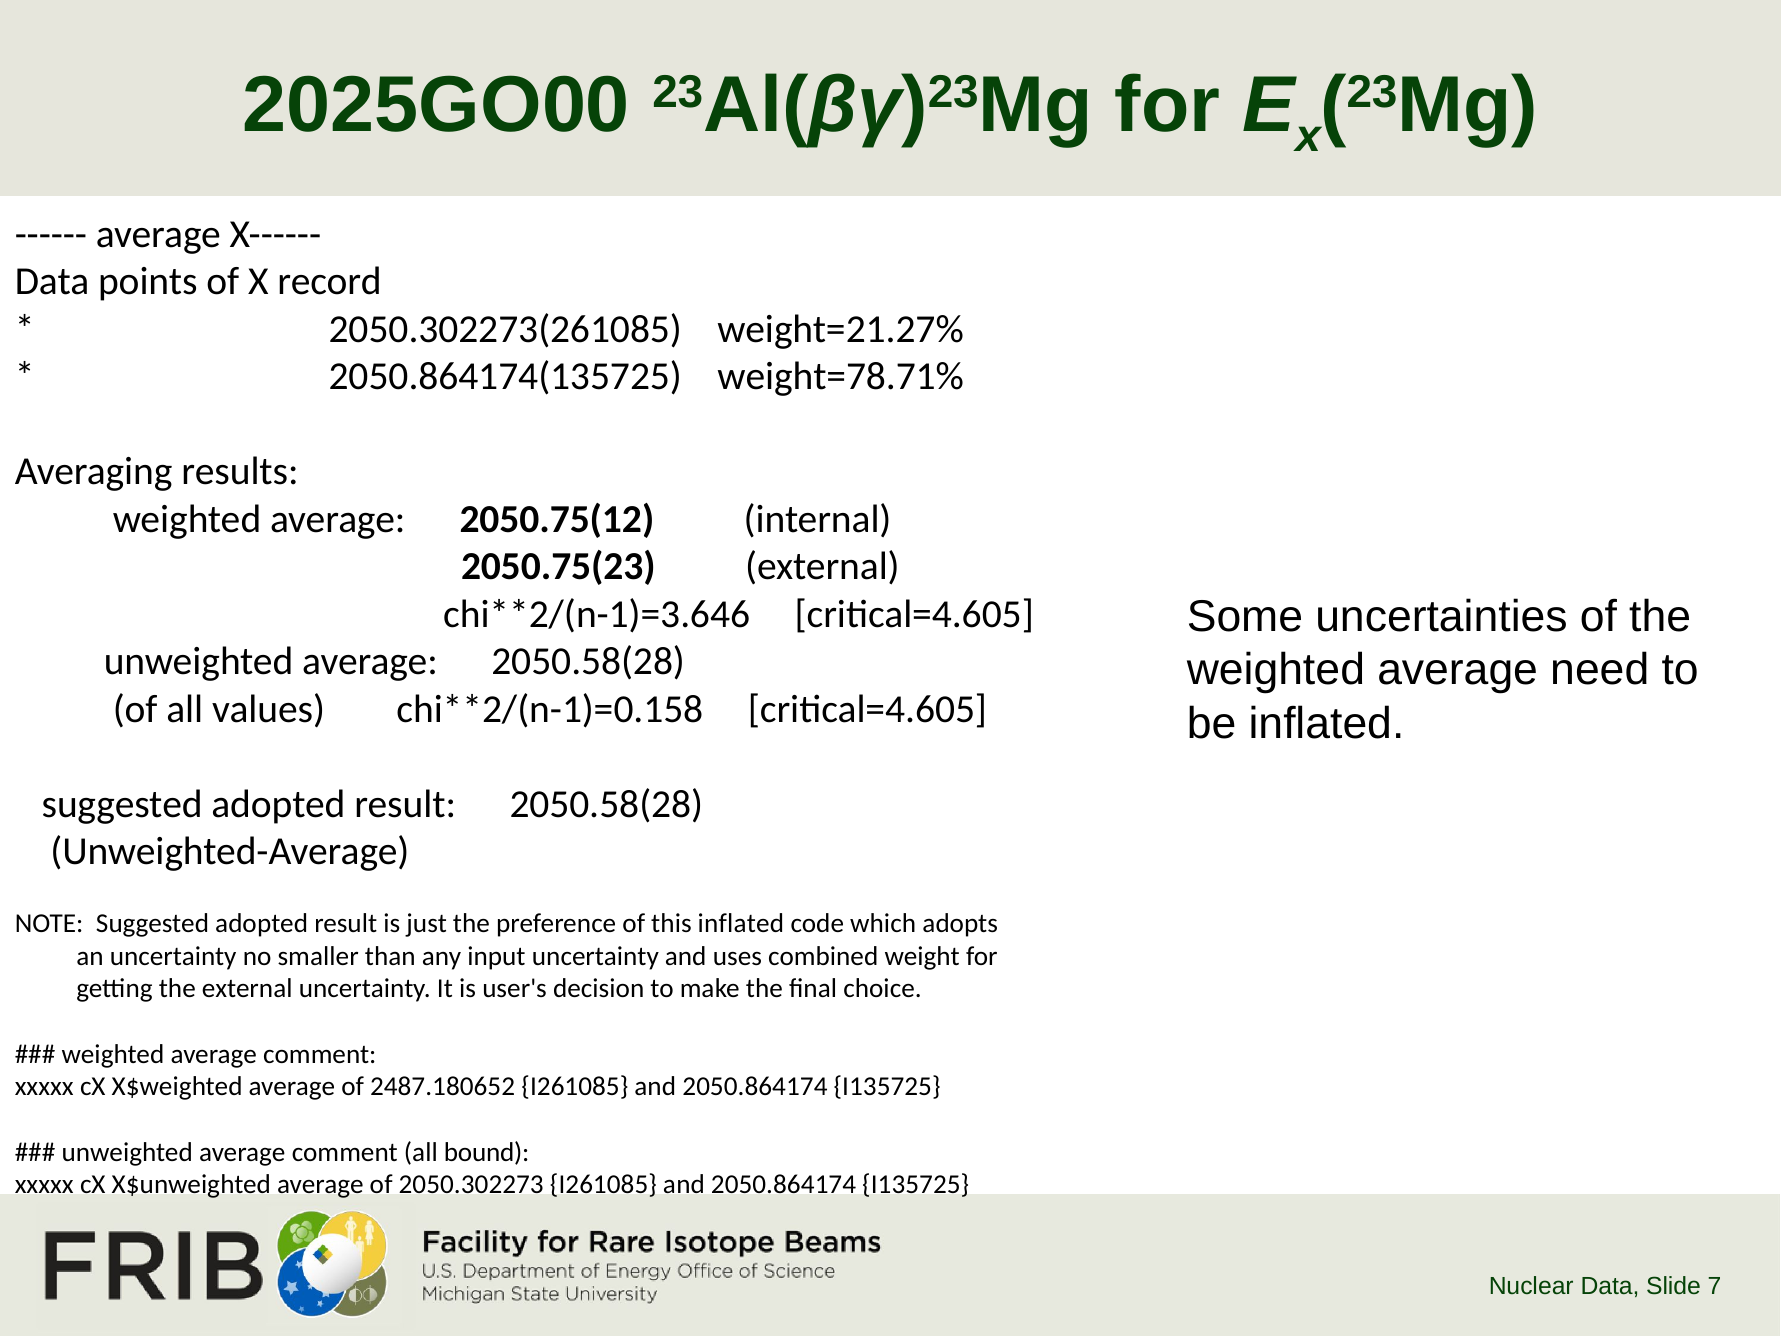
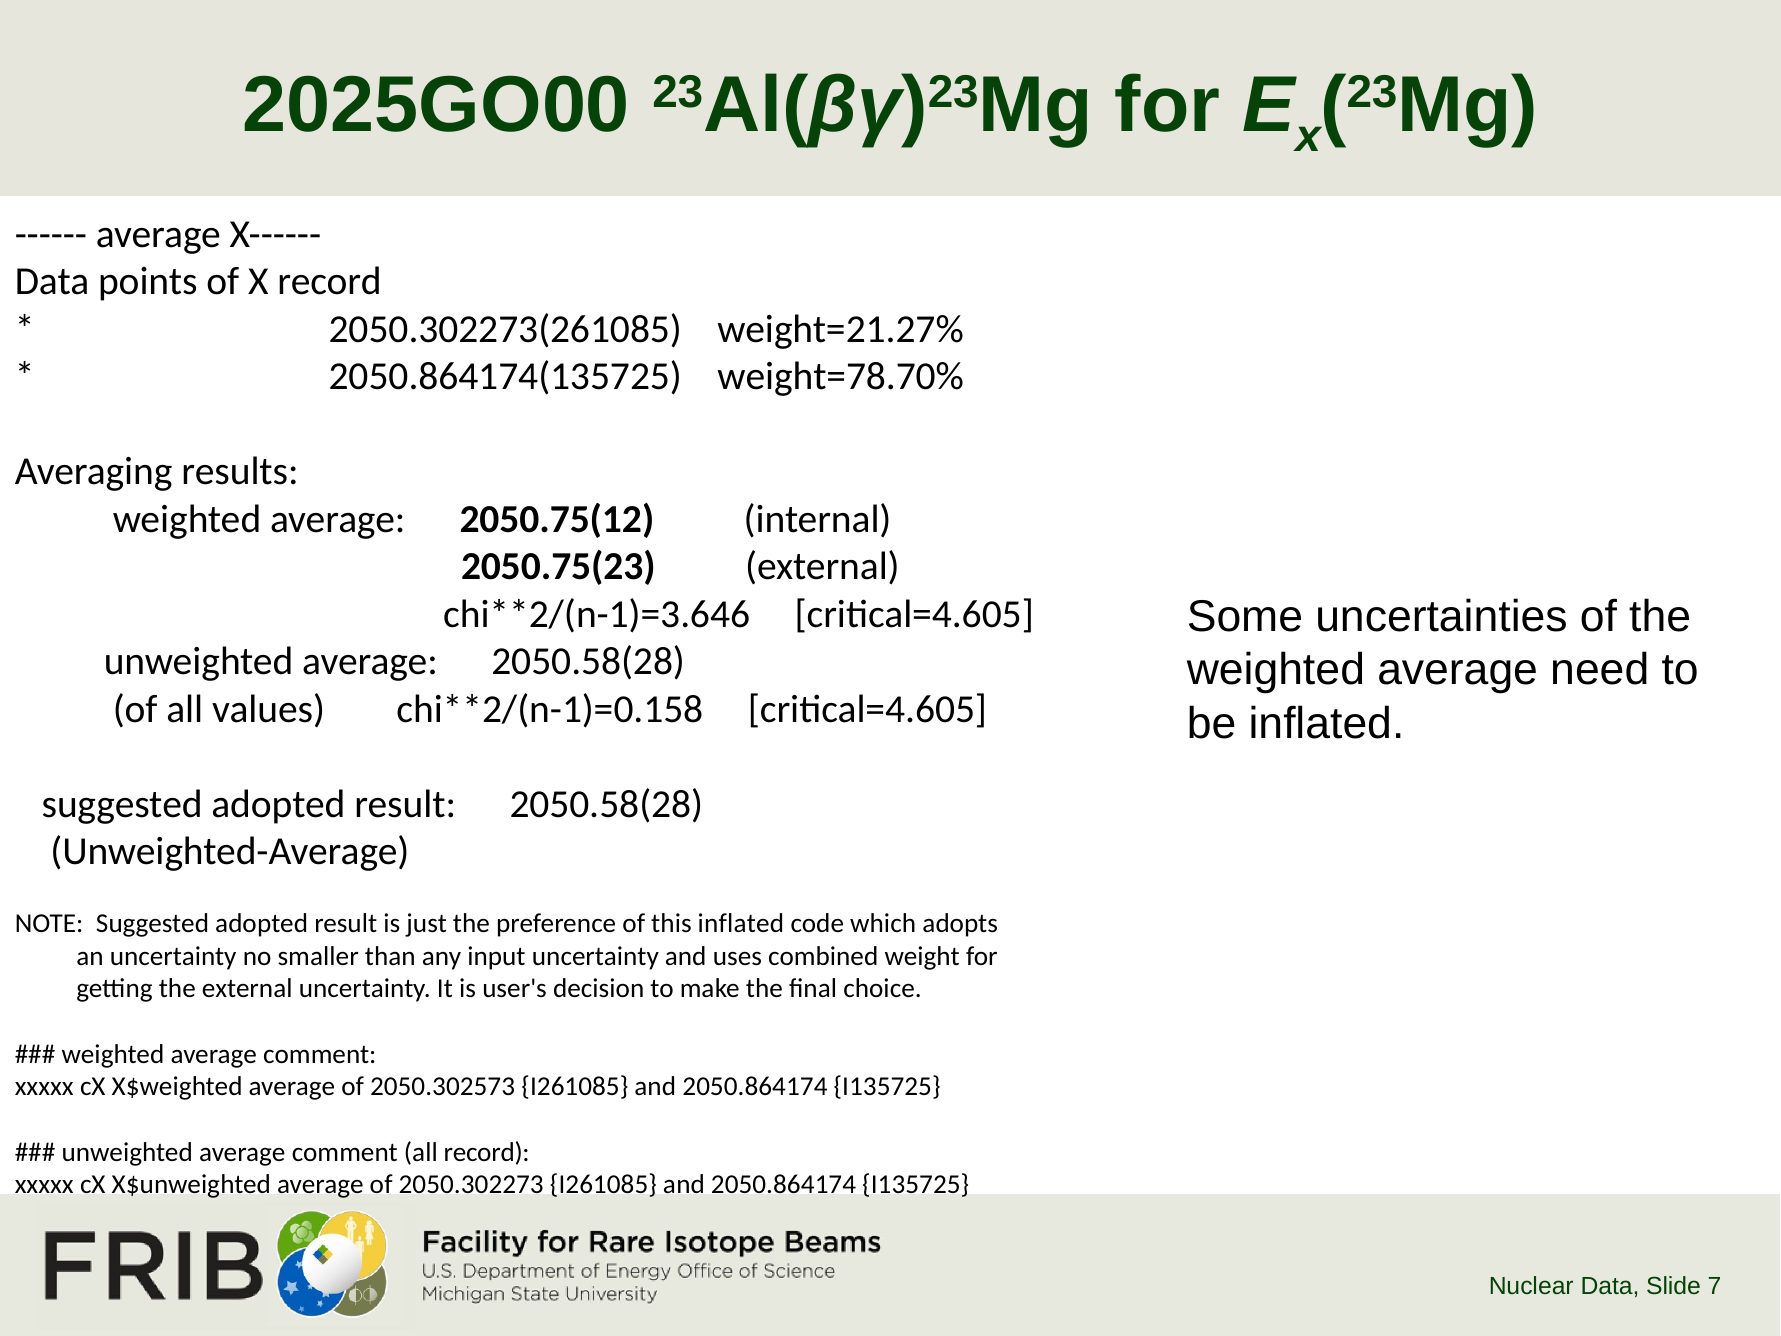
weight=78.71%: weight=78.71% -> weight=78.70%
2487.180652: 2487.180652 -> 2050.302573
all bound: bound -> record
